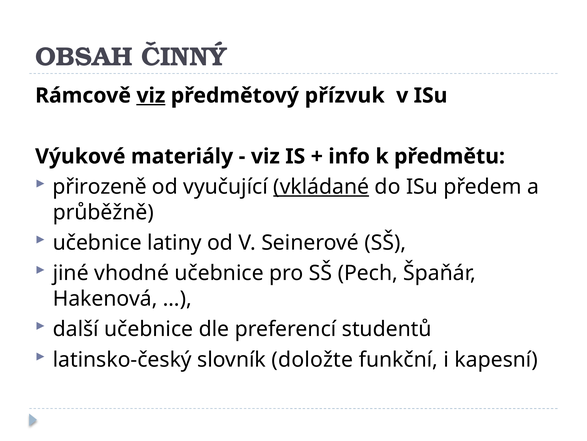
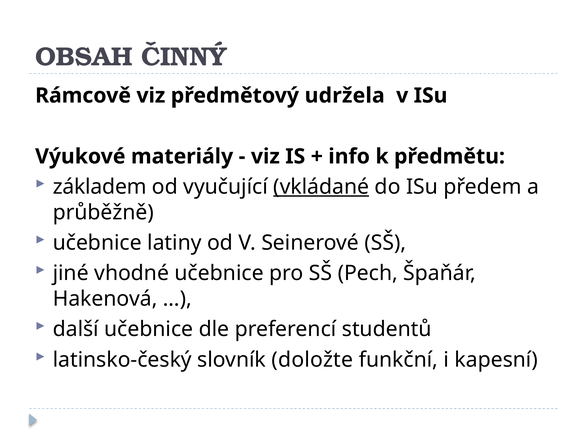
viz at (151, 95) underline: present -> none
přízvuk: přízvuk -> udržela
přirozeně: přirozeně -> základem
